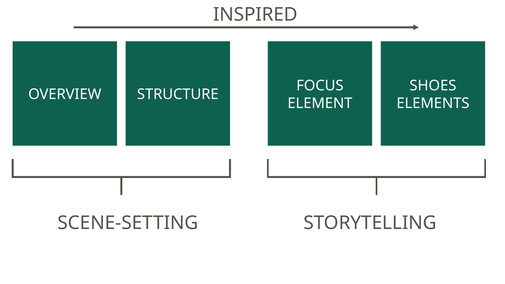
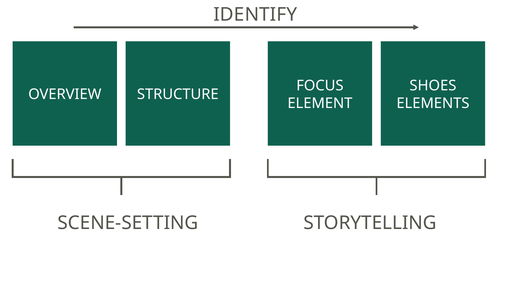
INSPIRED: INSPIRED -> IDENTIFY
